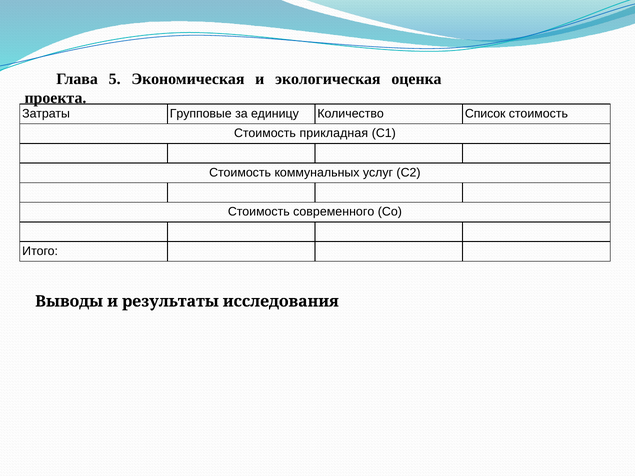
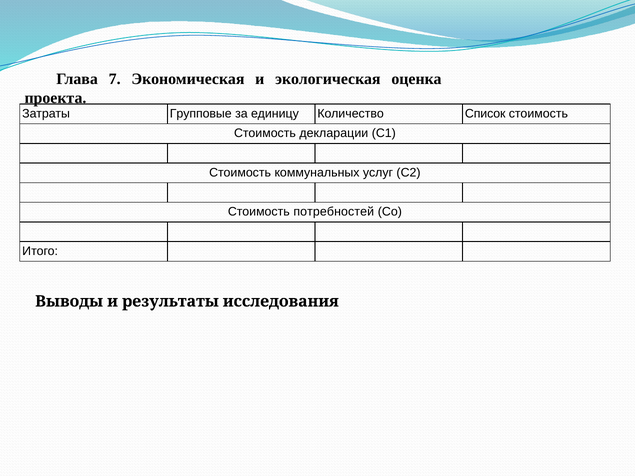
5: 5 -> 7
прикладная: прикладная -> декларации
современного: современного -> потребностей
